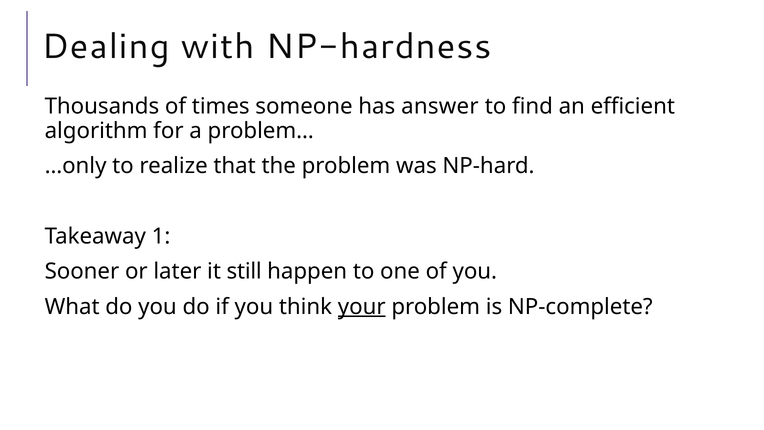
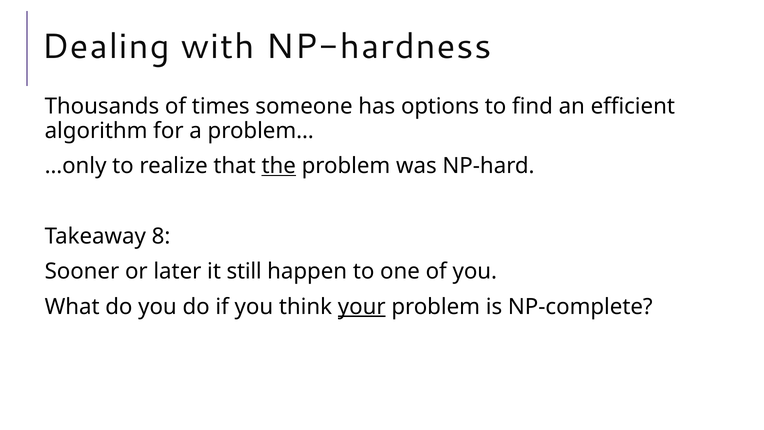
answer: answer -> options
the underline: none -> present
1: 1 -> 8
